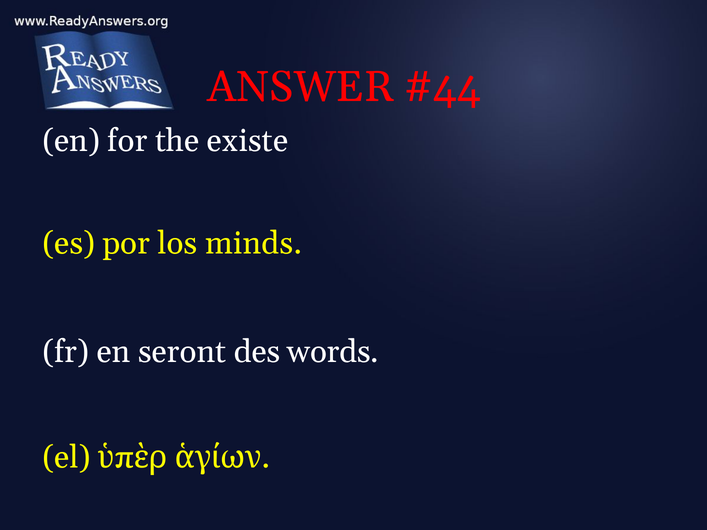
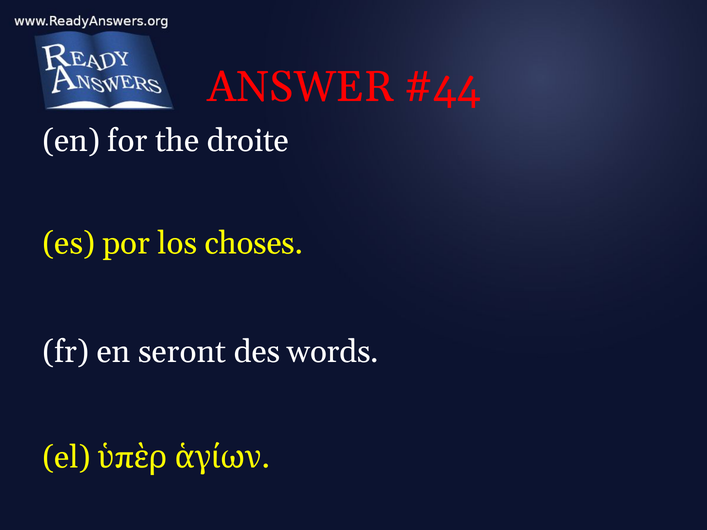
existe: existe -> droite
minds: minds -> choses
